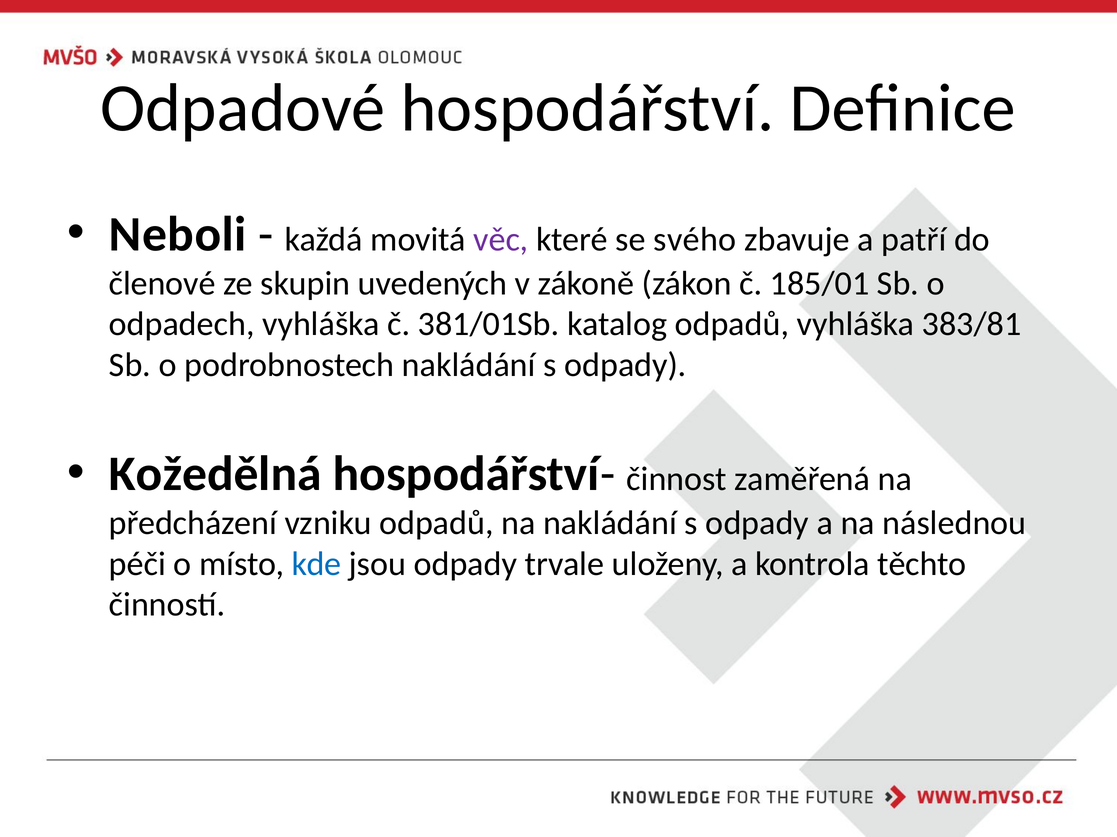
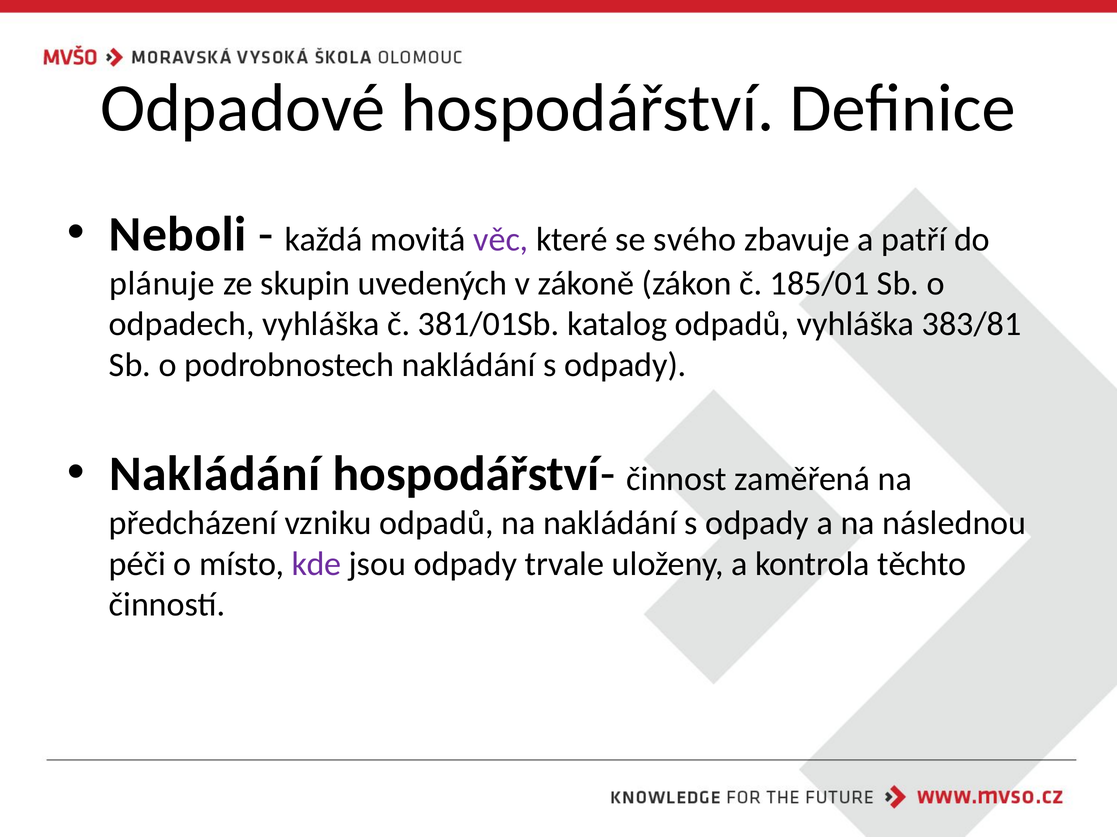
členové: členové -> plánuje
Kožedělná at (215, 474): Kožedělná -> Nakládání
kde colour: blue -> purple
